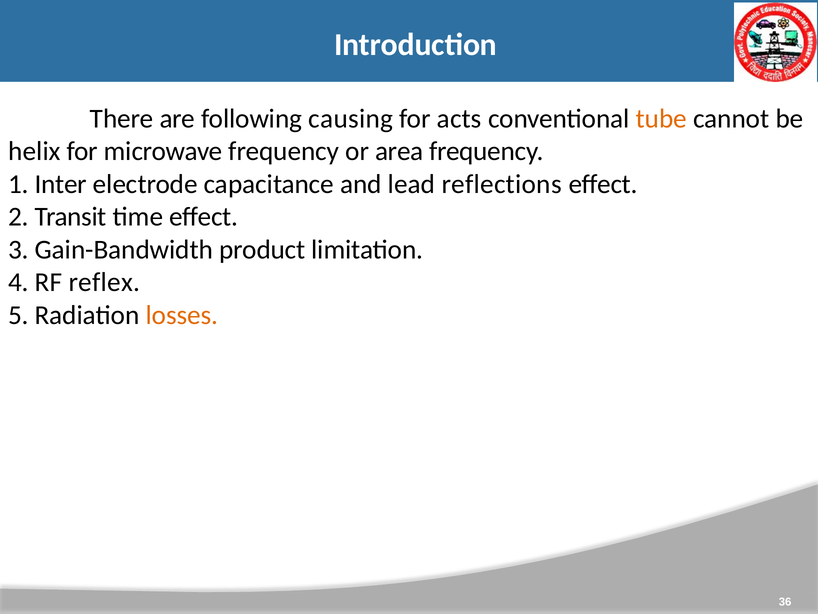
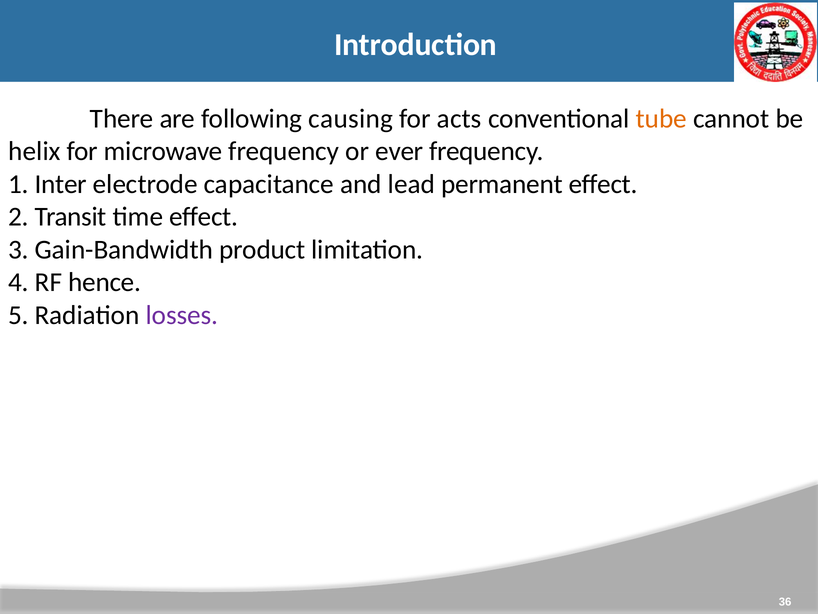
area: area -> ever
reflections: reflections -> permanent
reflex: reflex -> hence
losses colour: orange -> purple
